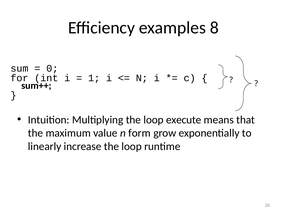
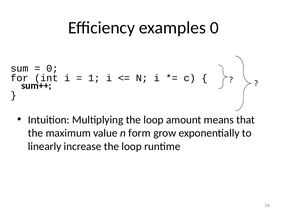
examples 8: 8 -> 0
execute: execute -> amount
